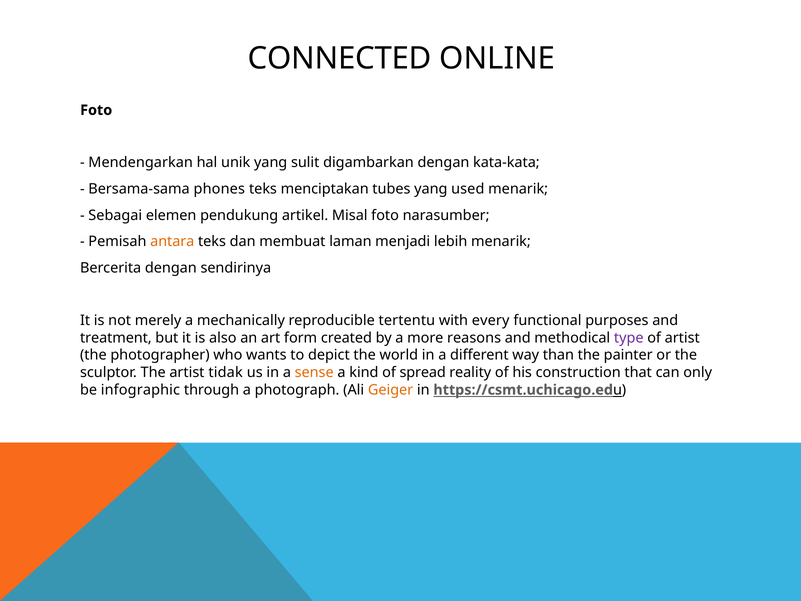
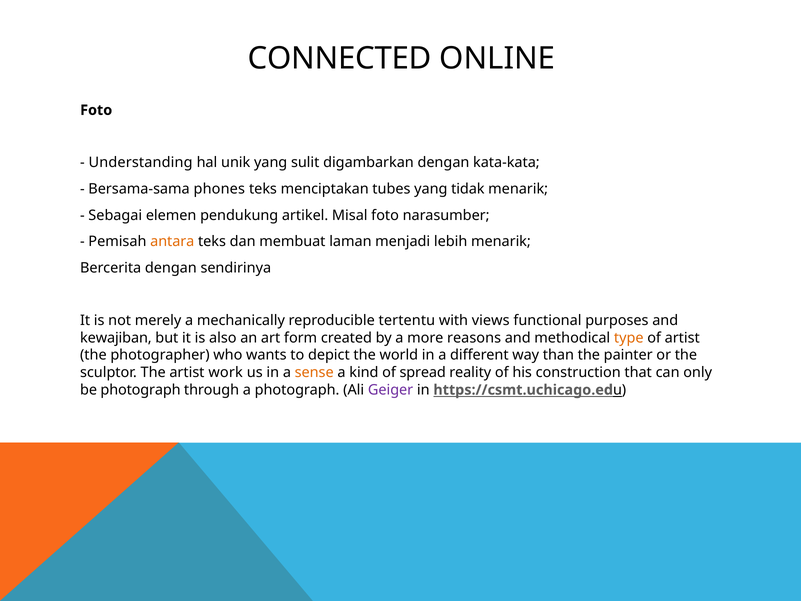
Mendengarkan: Mendengarkan -> Understanding
used: used -> tidak
every: every -> views
treatment: treatment -> kewajiban
type colour: purple -> orange
tidak: tidak -> work
be infographic: infographic -> photograph
Geiger colour: orange -> purple
